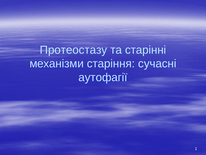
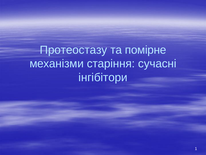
старінні: старінні -> помірне
аутофагії: аутофагії -> інгібітори
